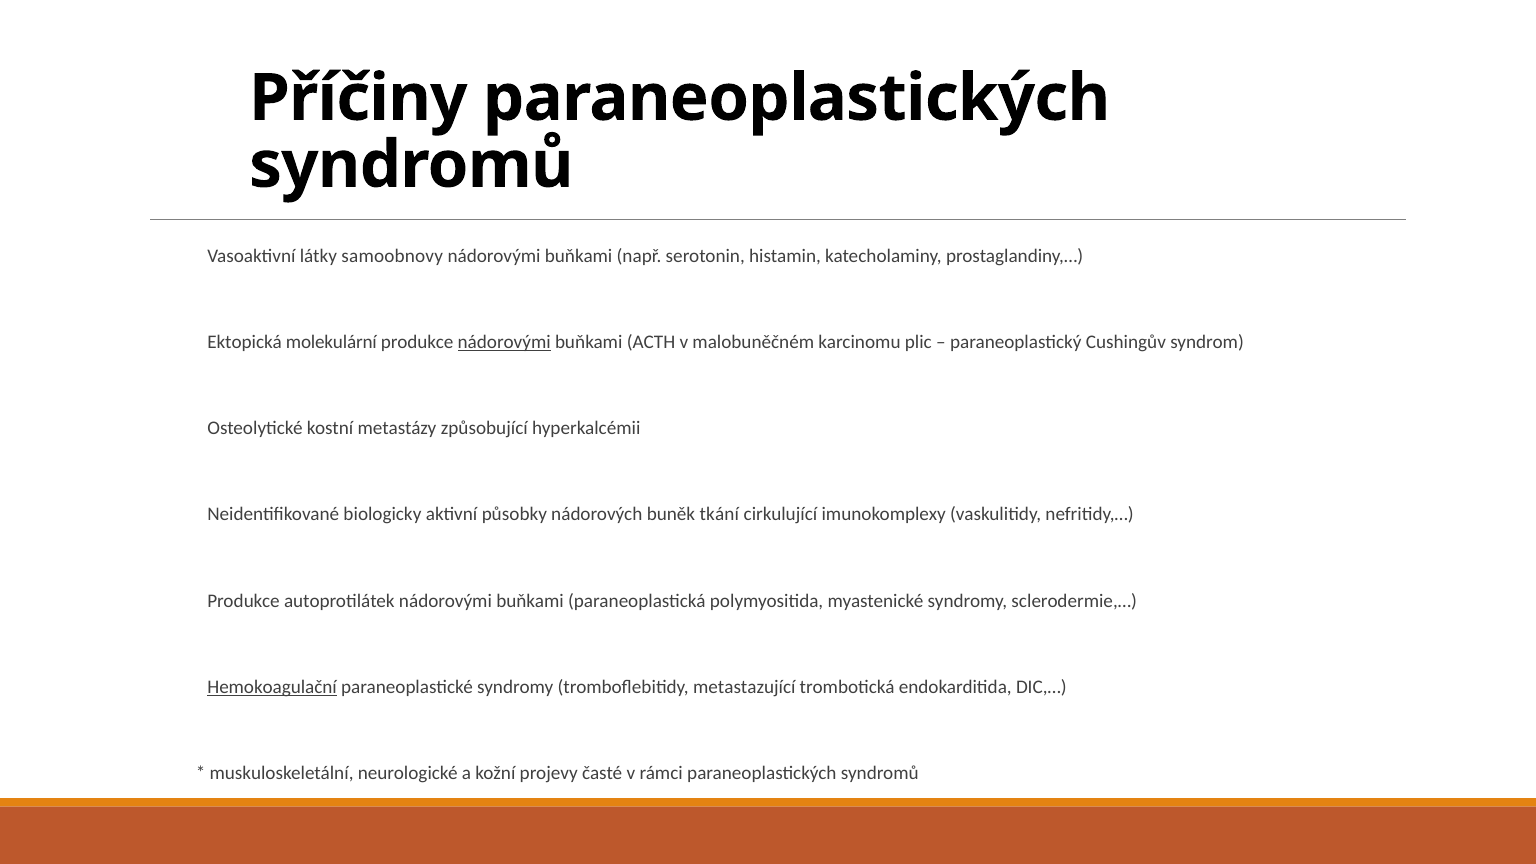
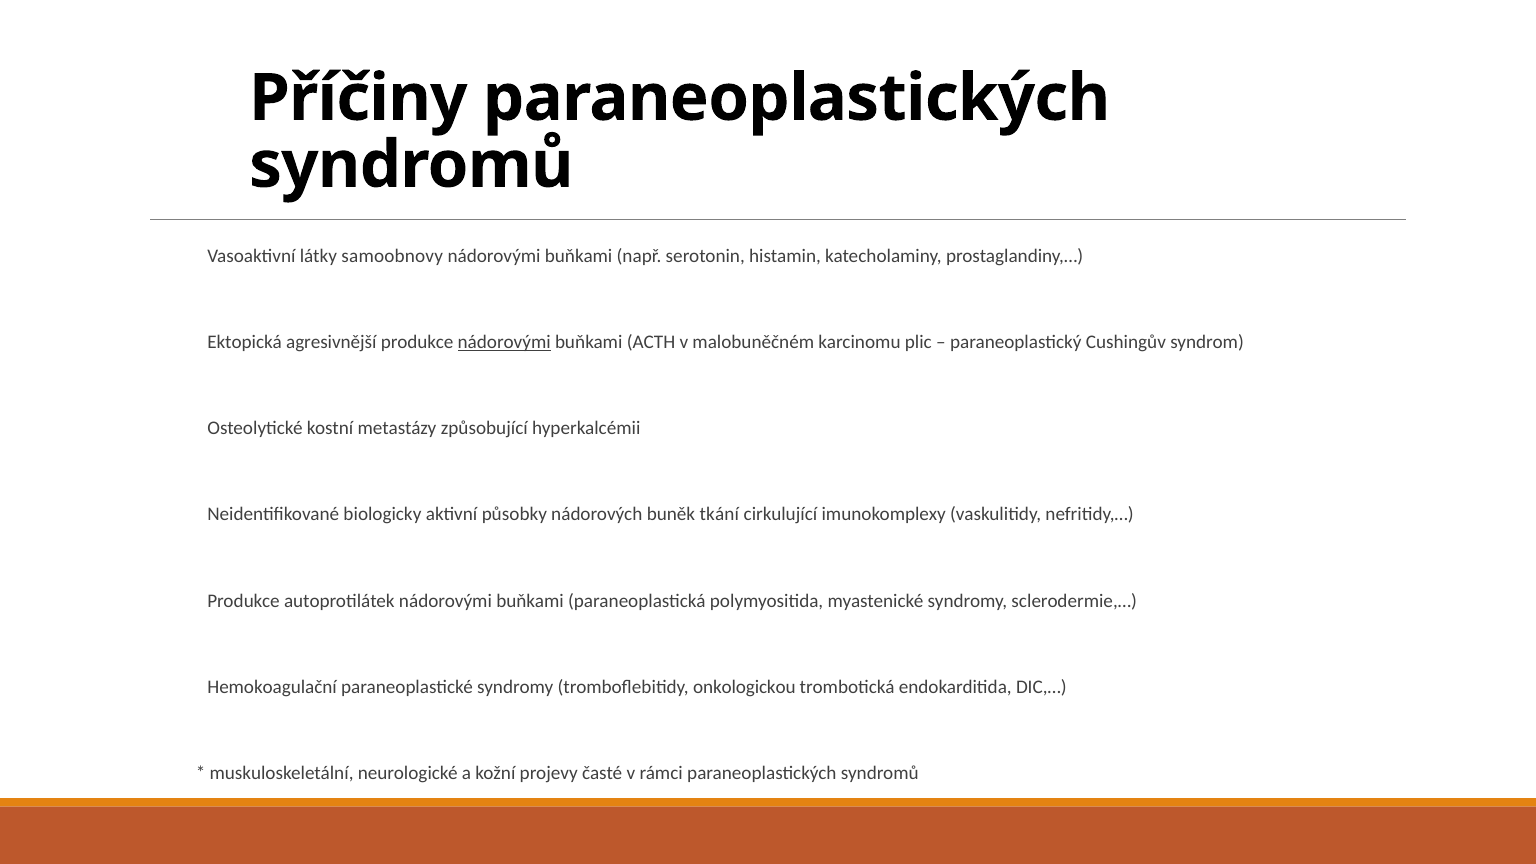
molekulární: molekulární -> agresivnější
Hemokoagulační underline: present -> none
metastazující: metastazující -> onkologickou
